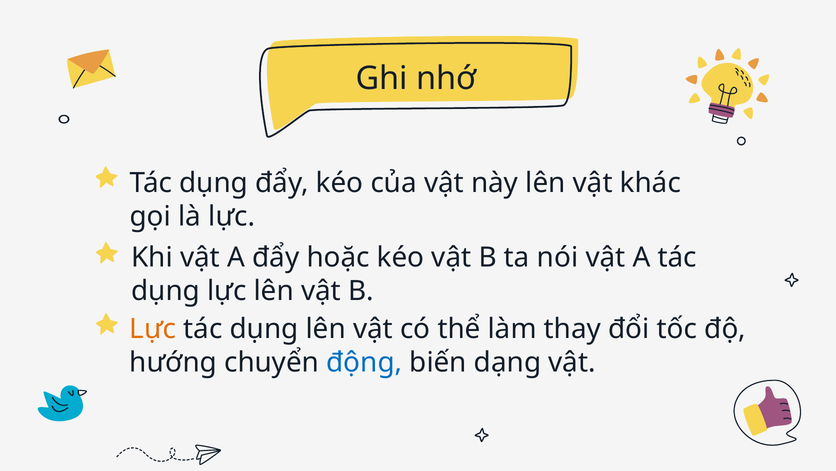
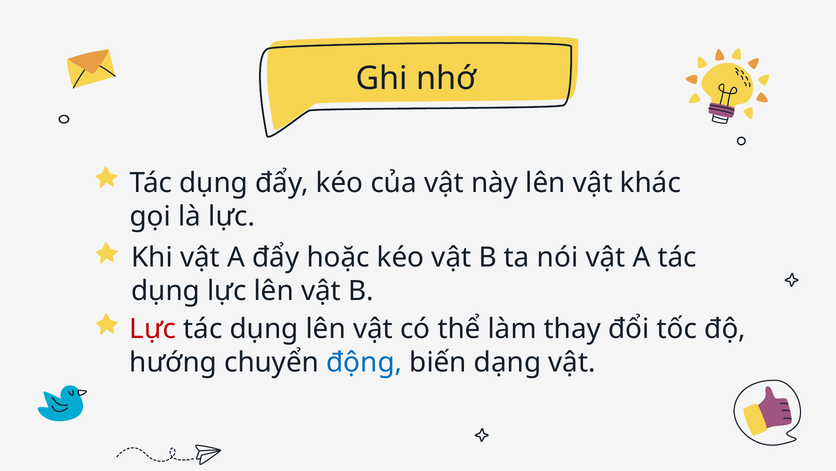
Lực at (153, 329) colour: orange -> red
